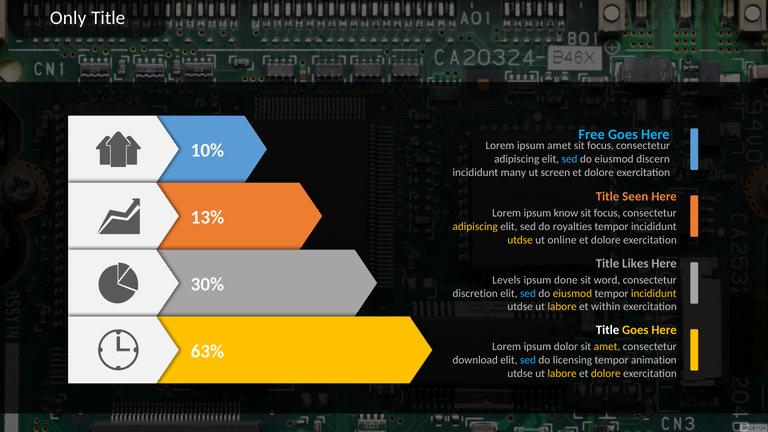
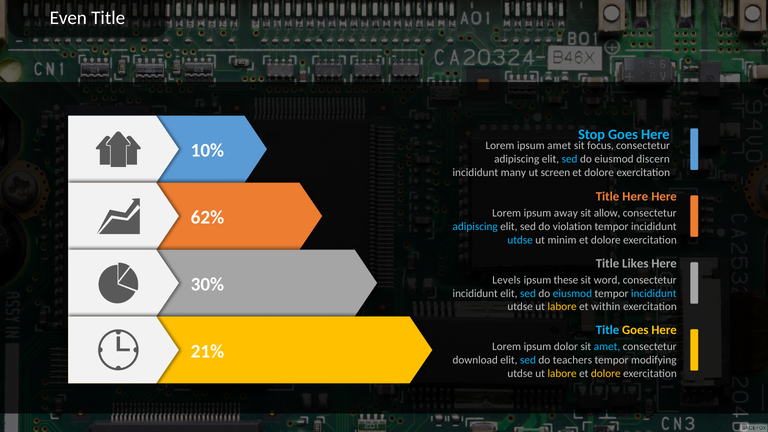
Only: Only -> Even
Free: Free -> Stop
Title Seen: Seen -> Here
know: know -> away
focus at (607, 213): focus -> allow
13%: 13% -> 62%
adipiscing at (475, 226) colour: yellow -> light blue
royalties: royalties -> violation
utdse at (520, 240) colour: yellow -> light blue
online: online -> minim
done: done -> these
discretion at (475, 293): discretion -> incididunt
eiusmod at (572, 293) colour: yellow -> light blue
incididunt at (654, 293) colour: yellow -> light blue
Title at (608, 330) colour: white -> light blue
amet at (607, 347) colour: yellow -> light blue
63%: 63% -> 21%
licensing: licensing -> teachers
animation: animation -> modifying
